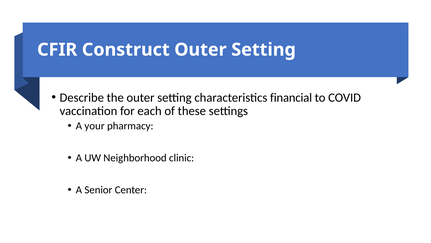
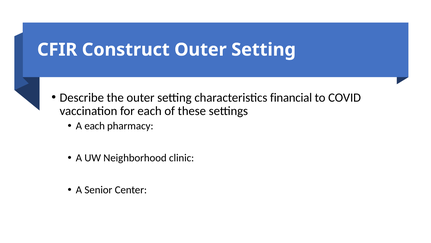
A your: your -> each
